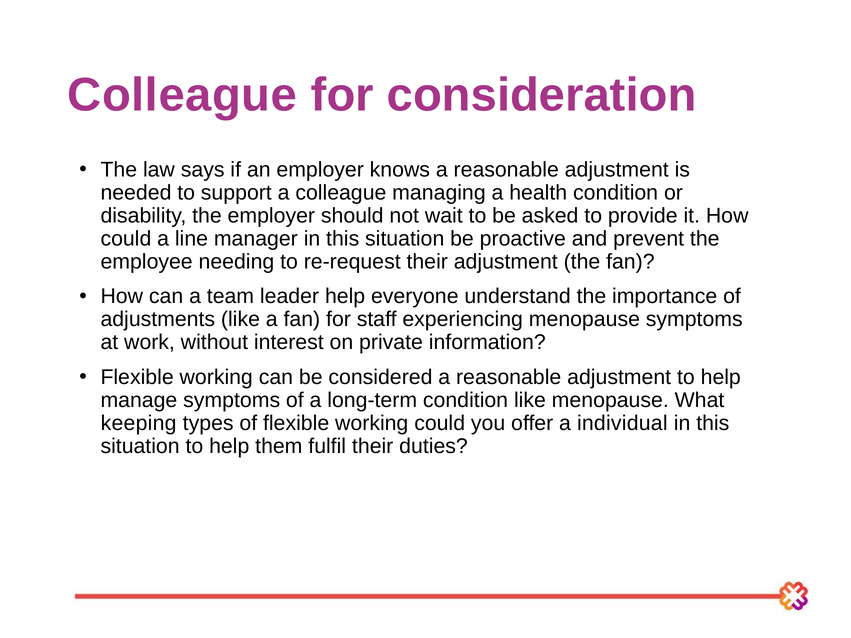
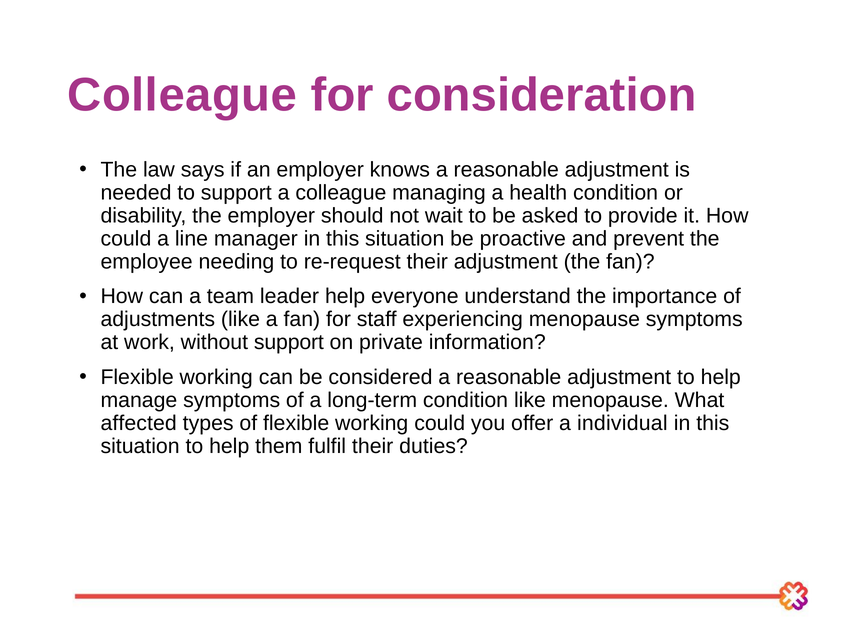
without interest: interest -> support
keeping: keeping -> affected
